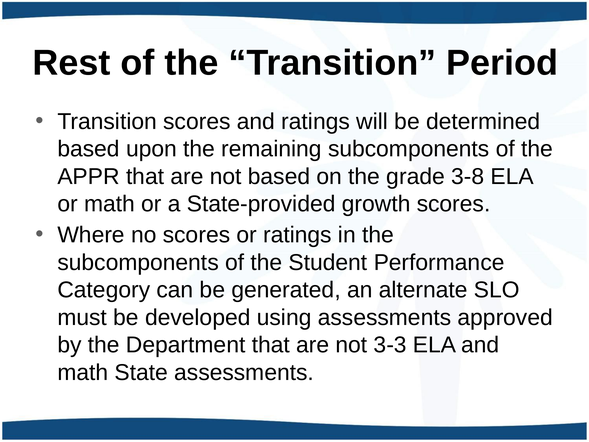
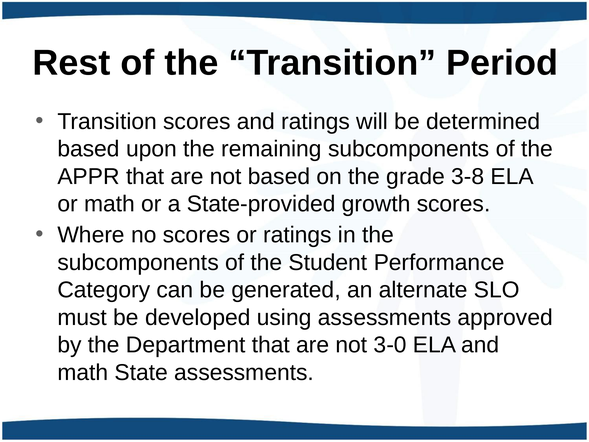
3-3: 3-3 -> 3-0
